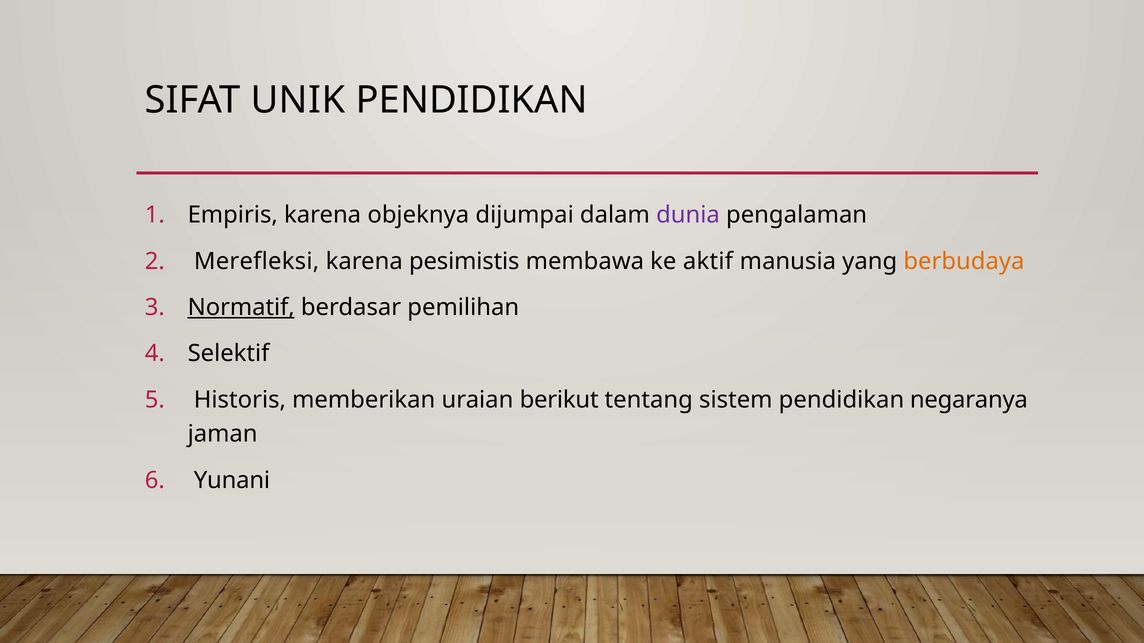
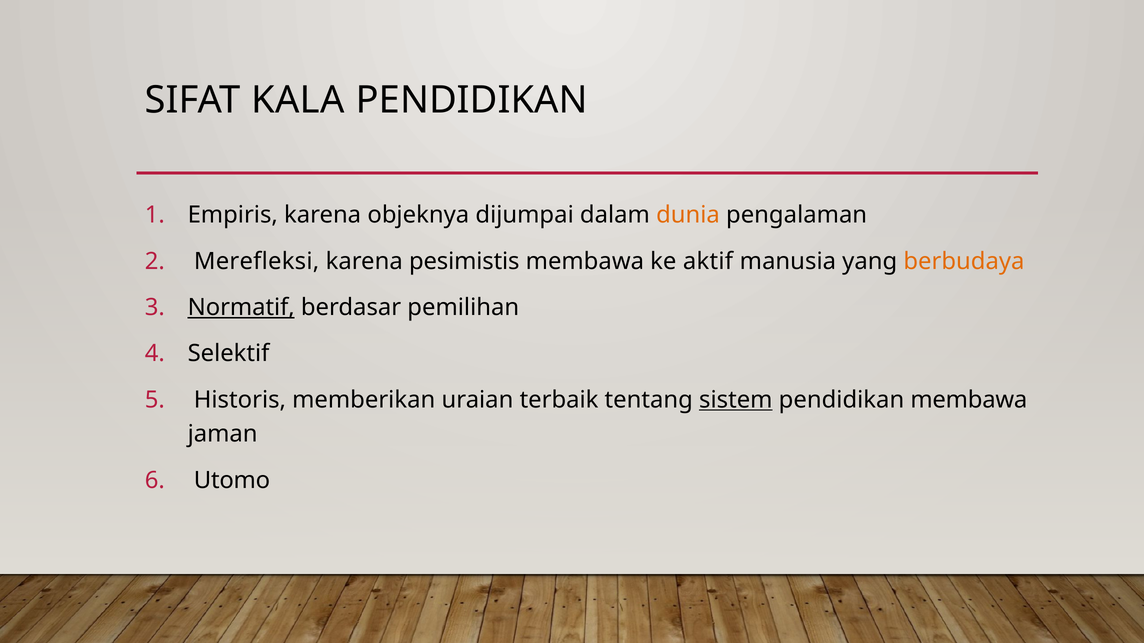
UNIK: UNIK -> KALA
dunia colour: purple -> orange
berikut: berikut -> terbaik
sistem underline: none -> present
pendidikan negaranya: negaranya -> membawa
Yunani: Yunani -> Utomo
